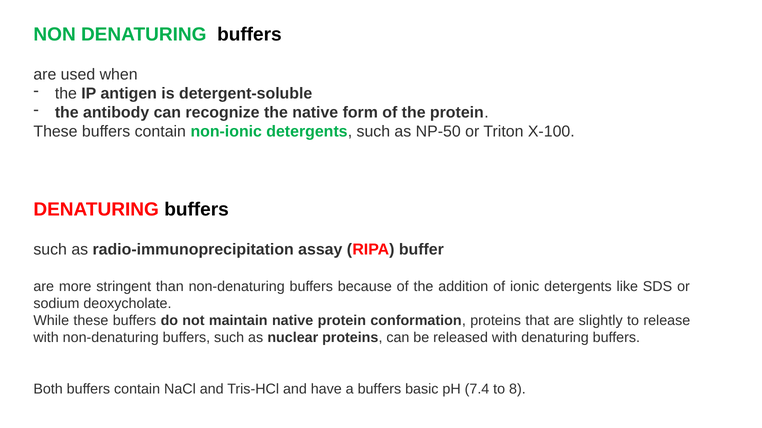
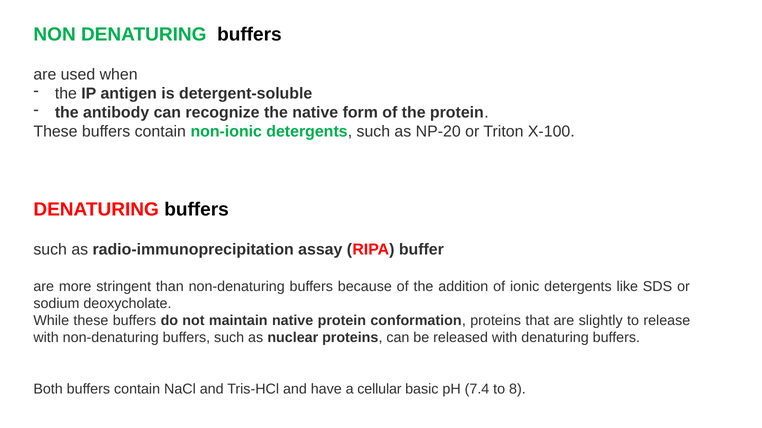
NP-50: NP-50 -> NP-20
a buffers: buffers -> cellular
